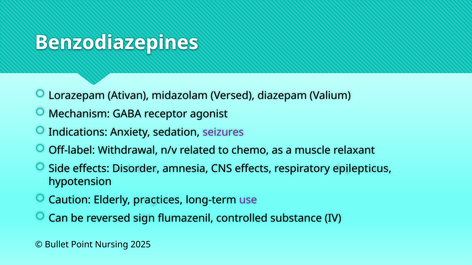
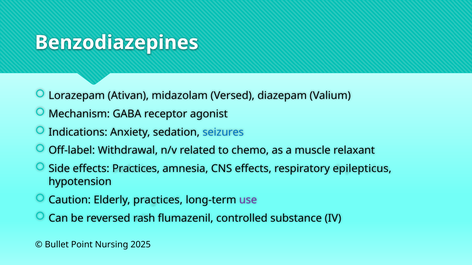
seizures colour: purple -> blue
effects Disorder: Disorder -> Practices
sign: sign -> rash
